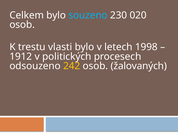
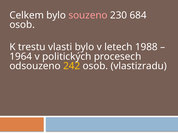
souzeno colour: light blue -> pink
020: 020 -> 684
1998: 1998 -> 1988
1912: 1912 -> 1964
žalovaných: žalovaných -> vlastizradu
